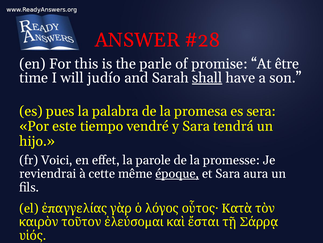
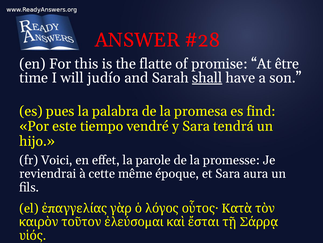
parle: parle -> flatte
sera: sera -> find
époque underline: present -> none
